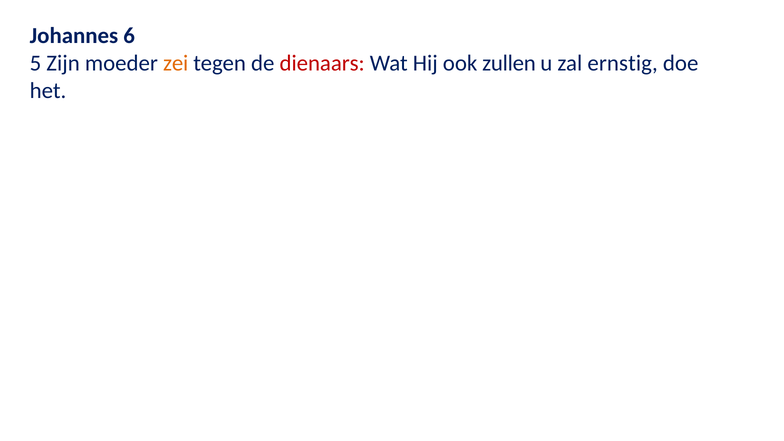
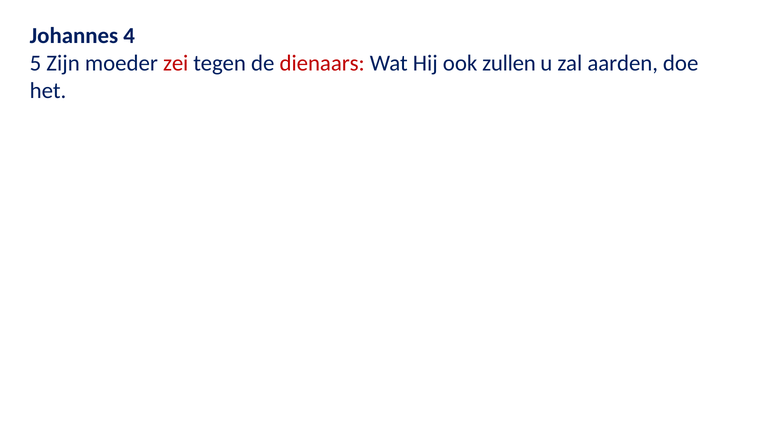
6: 6 -> 4
zei colour: orange -> red
ernstig: ernstig -> aarden
